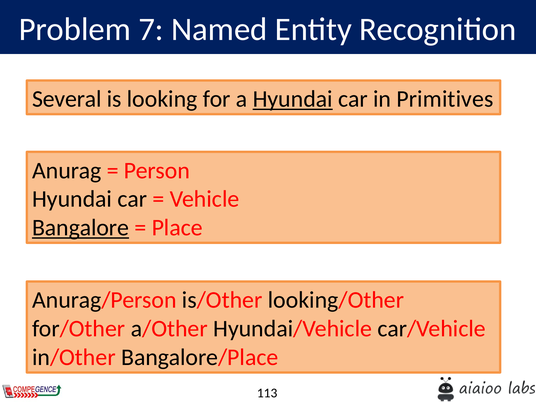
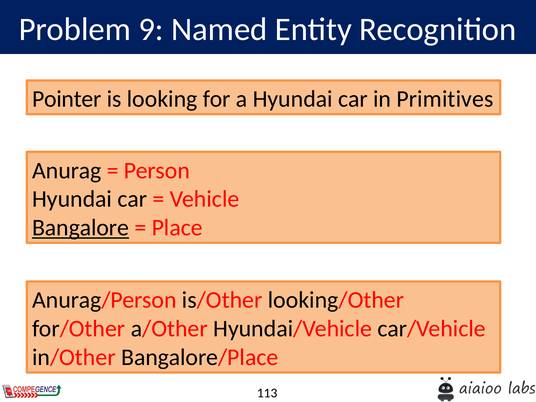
7: 7 -> 9
Several: Several -> Pointer
Hyundai at (293, 99) underline: present -> none
